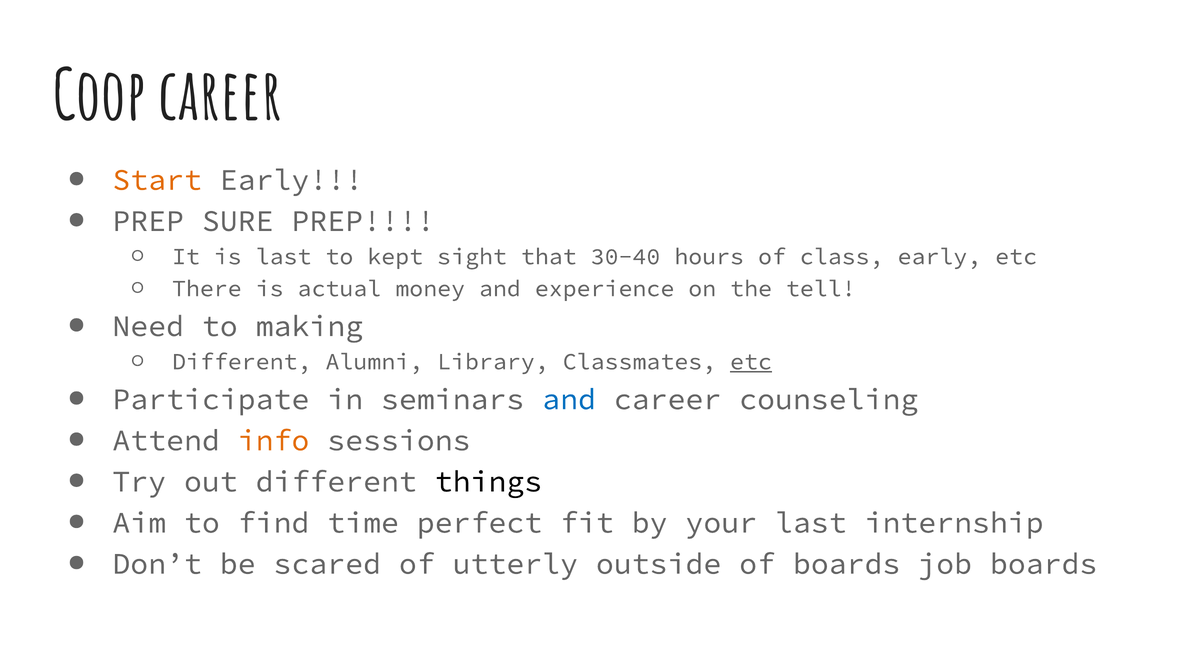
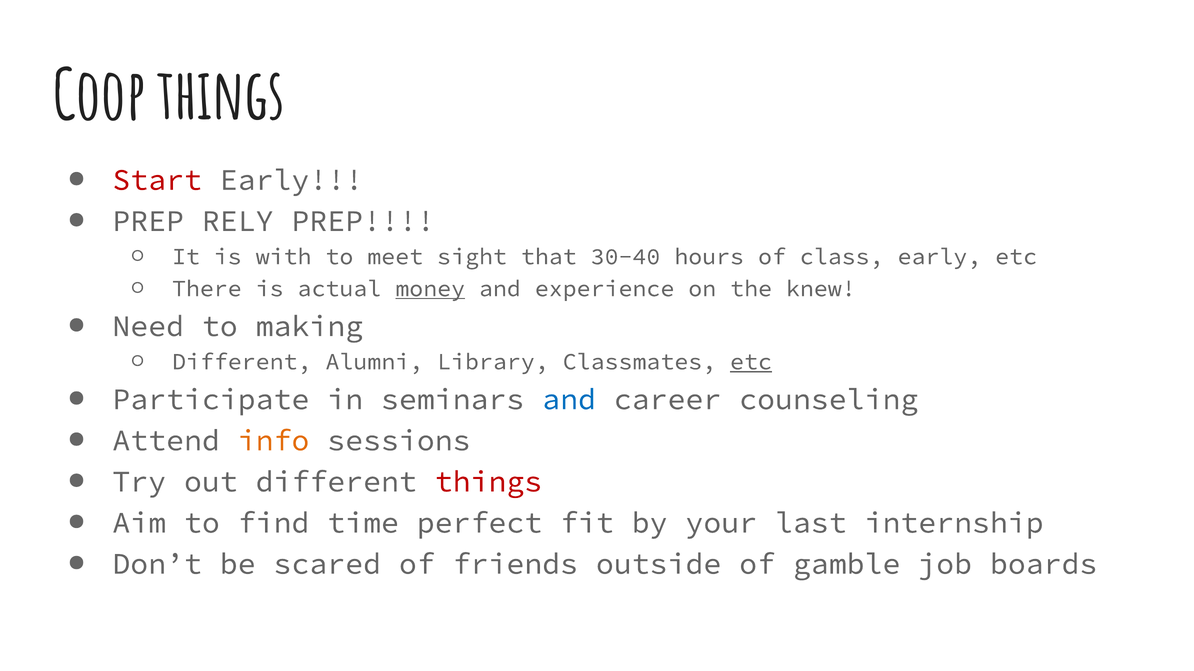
Coop career: career -> things
Start colour: orange -> red
SURE: SURE -> RELY
is last: last -> with
kept: kept -> meet
money underline: none -> present
tell: tell -> knew
things at (488, 482) colour: black -> red
utterly: utterly -> friends
of boards: boards -> gamble
